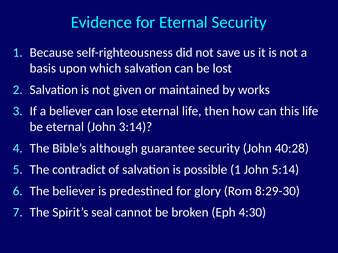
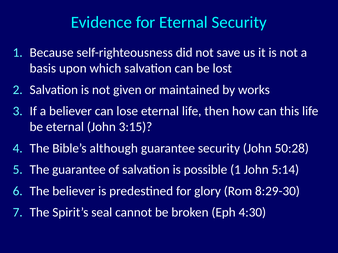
3:14: 3:14 -> 3:15
40:28: 40:28 -> 50:28
The contradict: contradict -> guarantee
